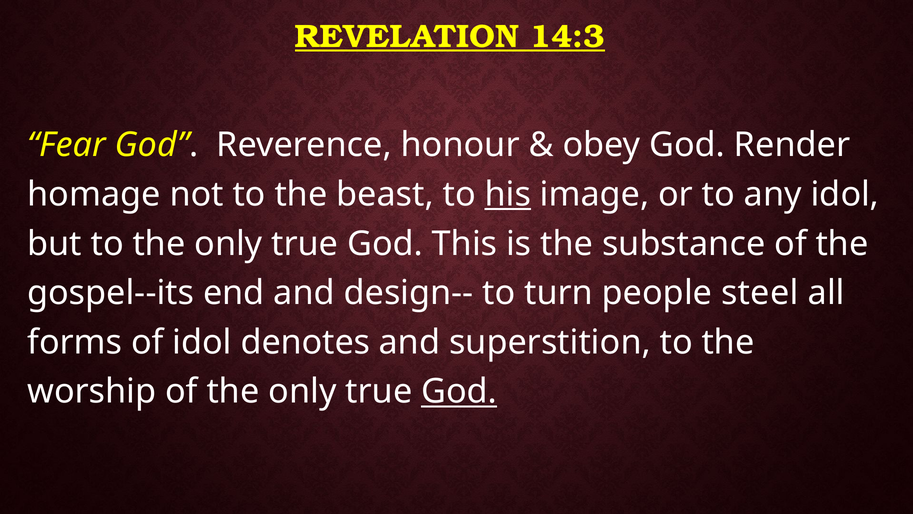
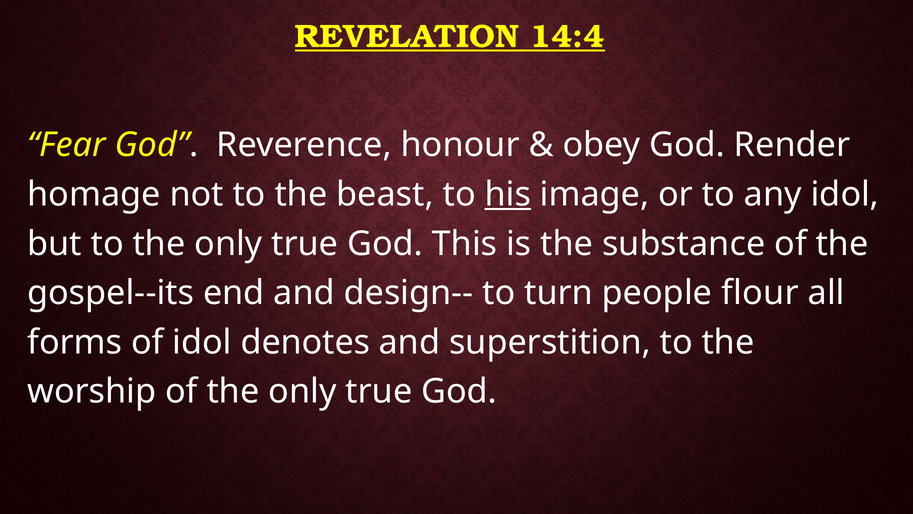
14:3: 14:3 -> 14:4
steel: steel -> flour
God at (459, 391) underline: present -> none
